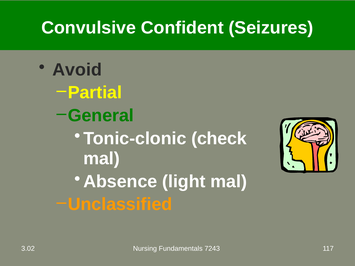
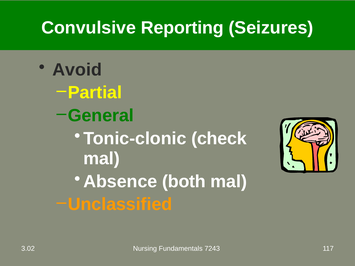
Confident: Confident -> Reporting
light: light -> both
